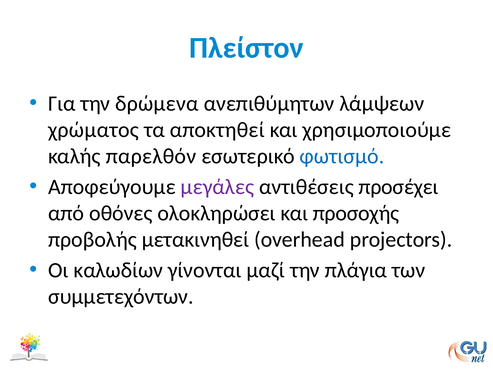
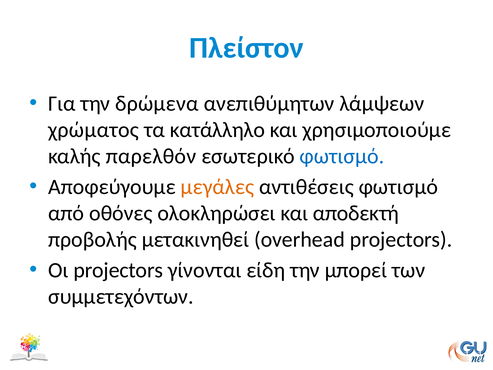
αποκτηθεί: αποκτηθεί -> κατάλληλο
μεγάλες colour: purple -> orange
αντιθέσεις προσέχει: προσέχει -> φωτισμό
προσοχής: προσοχής -> αποδεκτή
Οι καλωδίων: καλωδίων -> projectors
μαζί: μαζί -> είδη
πλάγια: πλάγια -> μπορεί
